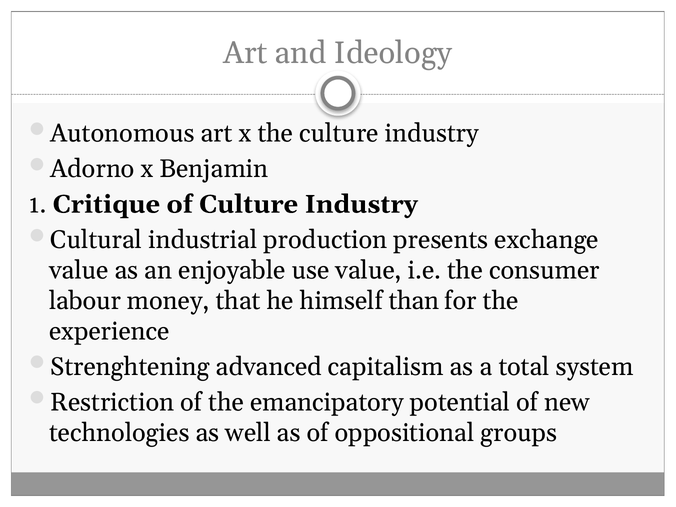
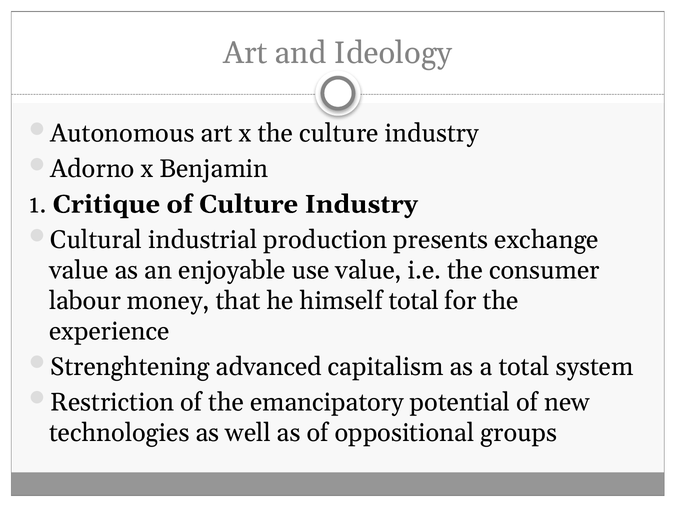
himself than: than -> total
